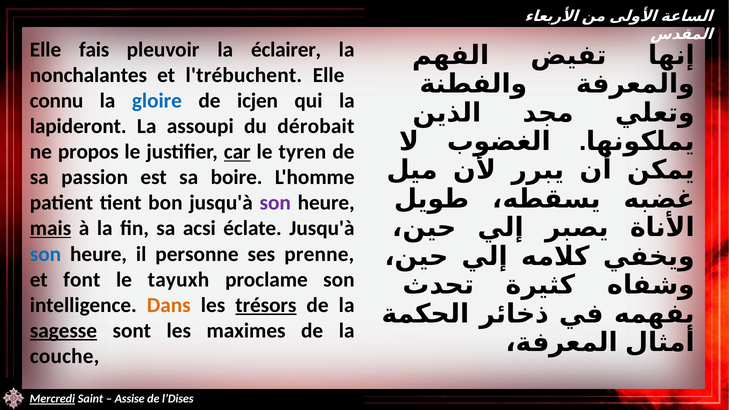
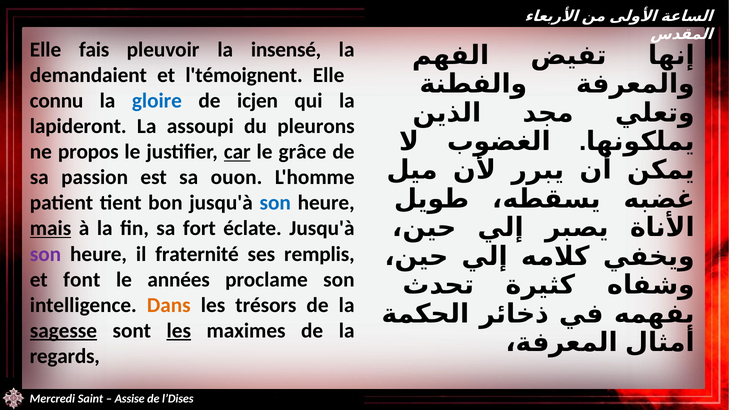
éclairer: éclairer -> insensé
nonchalantes: nonchalantes -> demandaient
l'trébuchent: l'trébuchent -> l'témoignent
dérobait: dérobait -> pleurons
tyren: tyren -> grâce
boire: boire -> ouon
son at (275, 203) colour: purple -> blue
acsi: acsi -> fort
son at (45, 254) colour: blue -> purple
personne: personne -> fraternité
prenne: prenne -> remplis
tayuxh: tayuxh -> années
trésors underline: present -> none
les at (179, 331) underline: none -> present
couche: couche -> regards
Mercredi underline: present -> none
